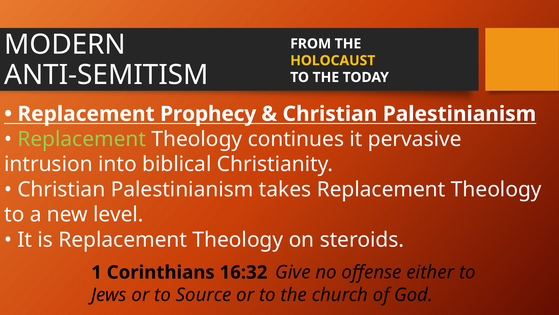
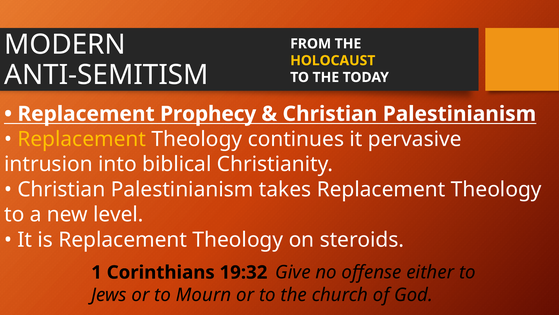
Replacement at (82, 139) colour: light green -> yellow
16:32: 16:32 -> 19:32
Source: Source -> Mourn
